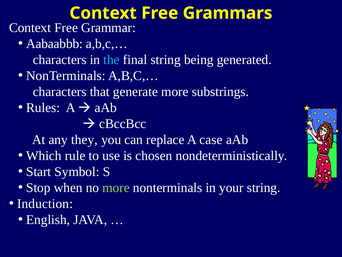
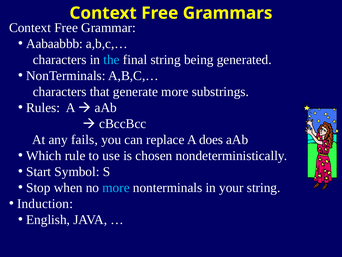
they: they -> fails
case: case -> does
more at (116, 187) colour: light green -> light blue
